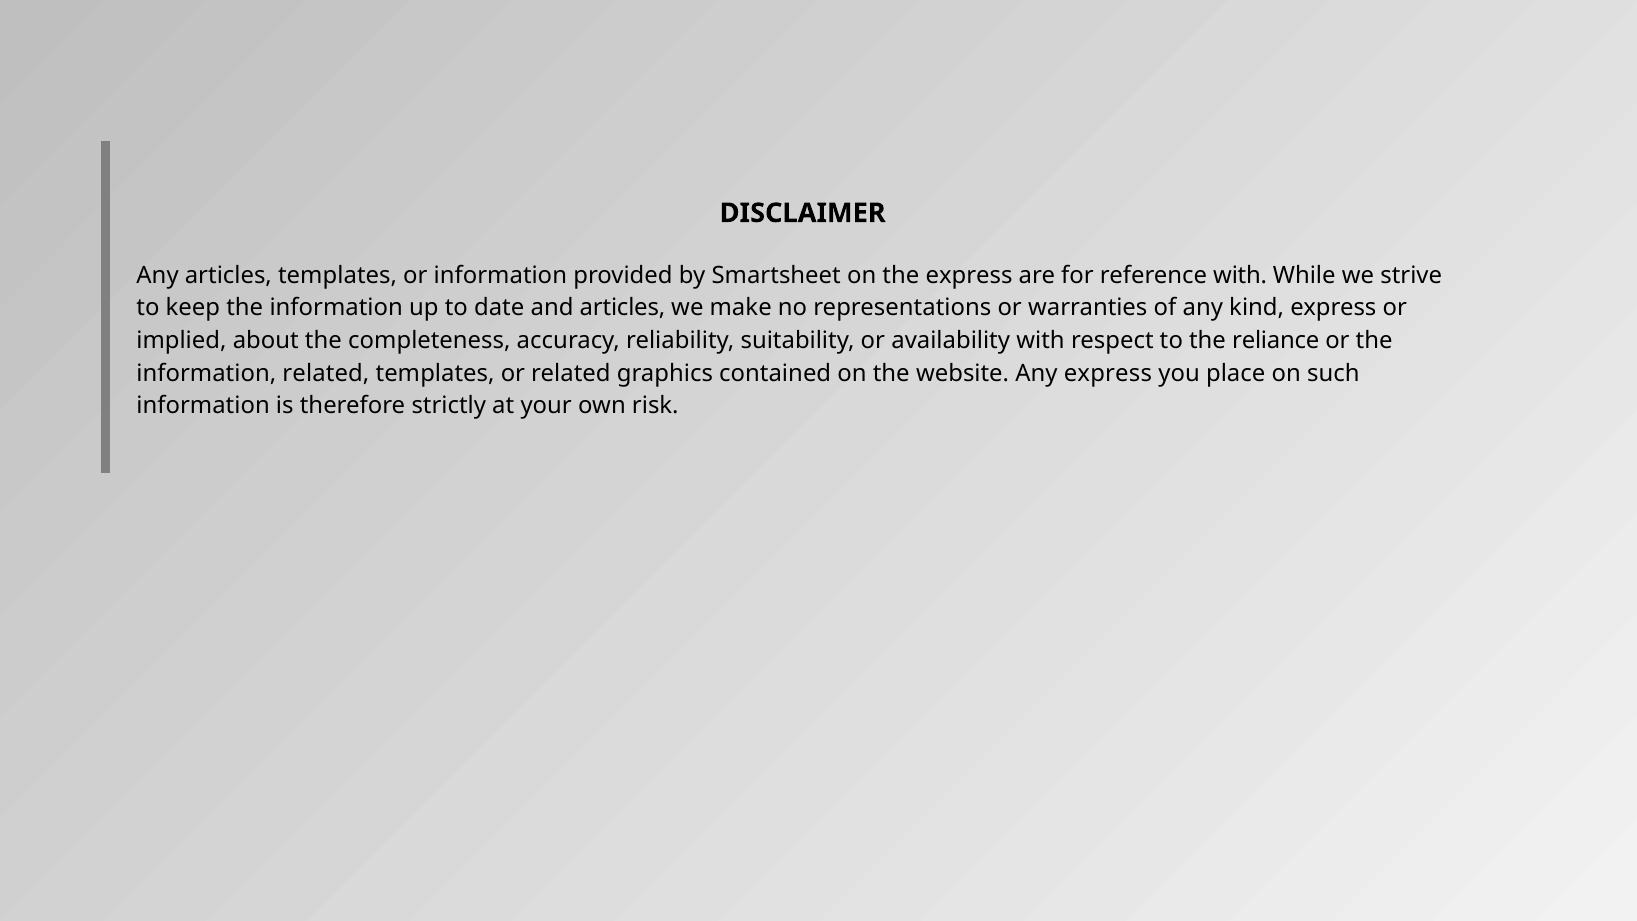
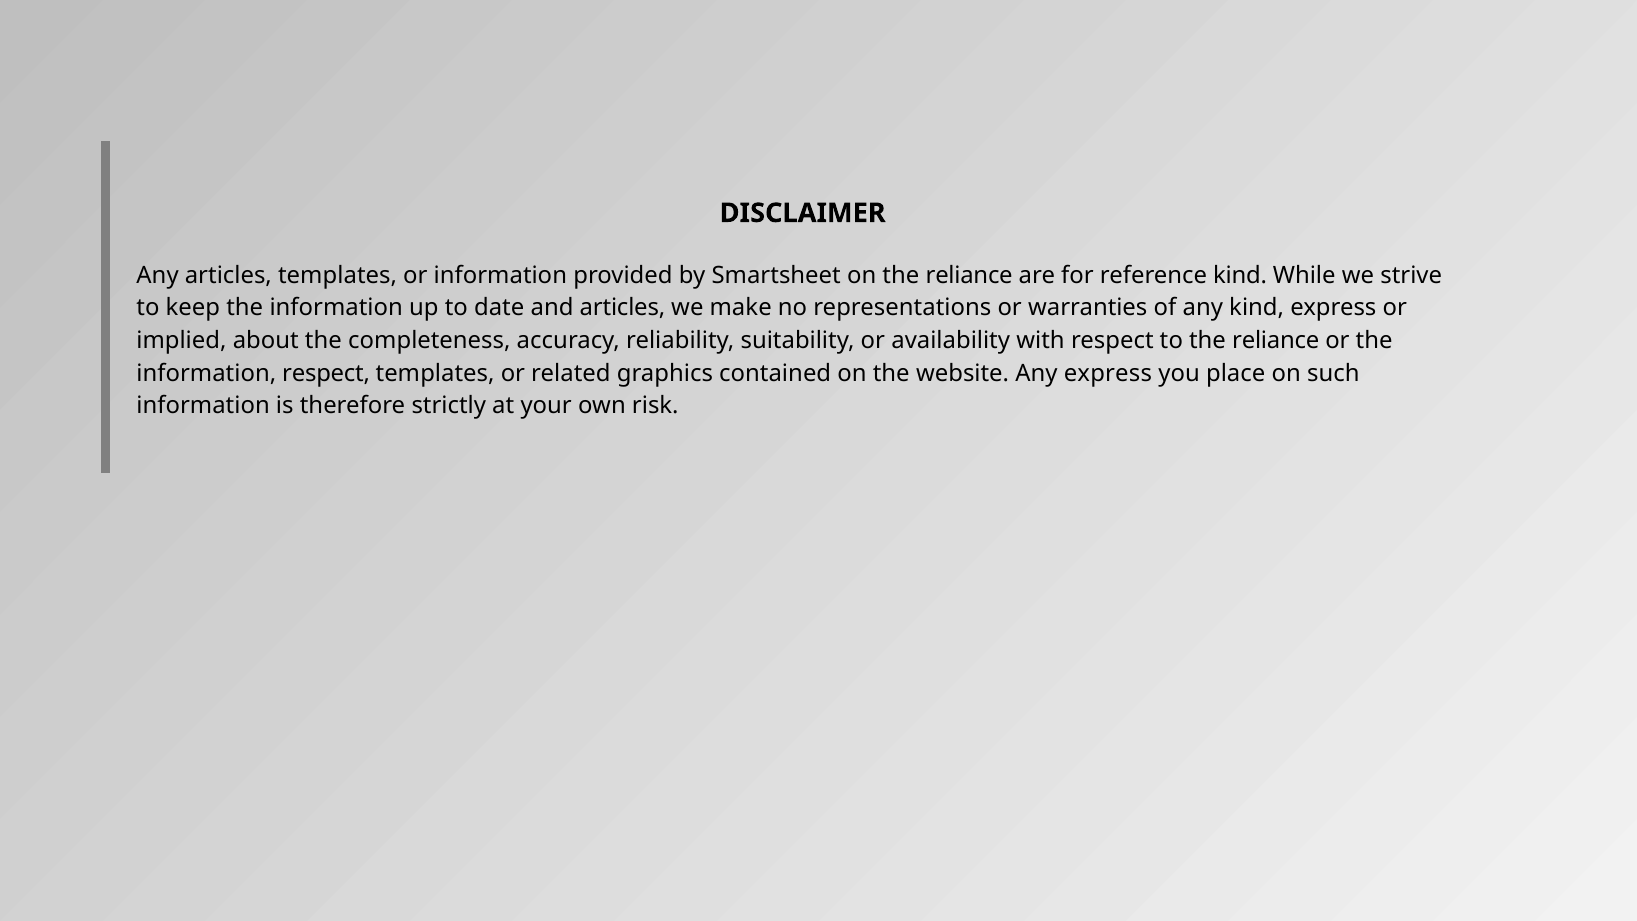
on the express: express -> reliance
reference with: with -> kind
information related: related -> respect
